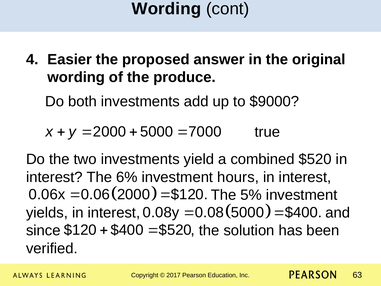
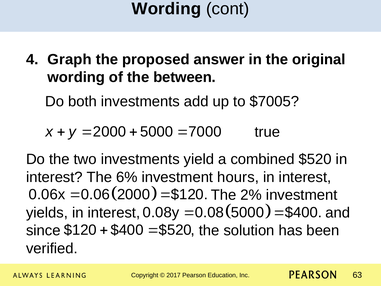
Easier: Easier -> Graph
produce: produce -> between
$9000: $9000 -> $7005
5%: 5% -> 2%
